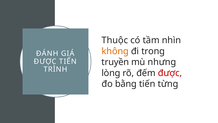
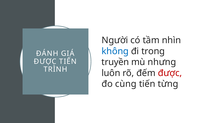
Thuộc: Thuộc -> Người
không colour: orange -> blue
lòng: lòng -> luôn
bằng: bằng -> cùng
